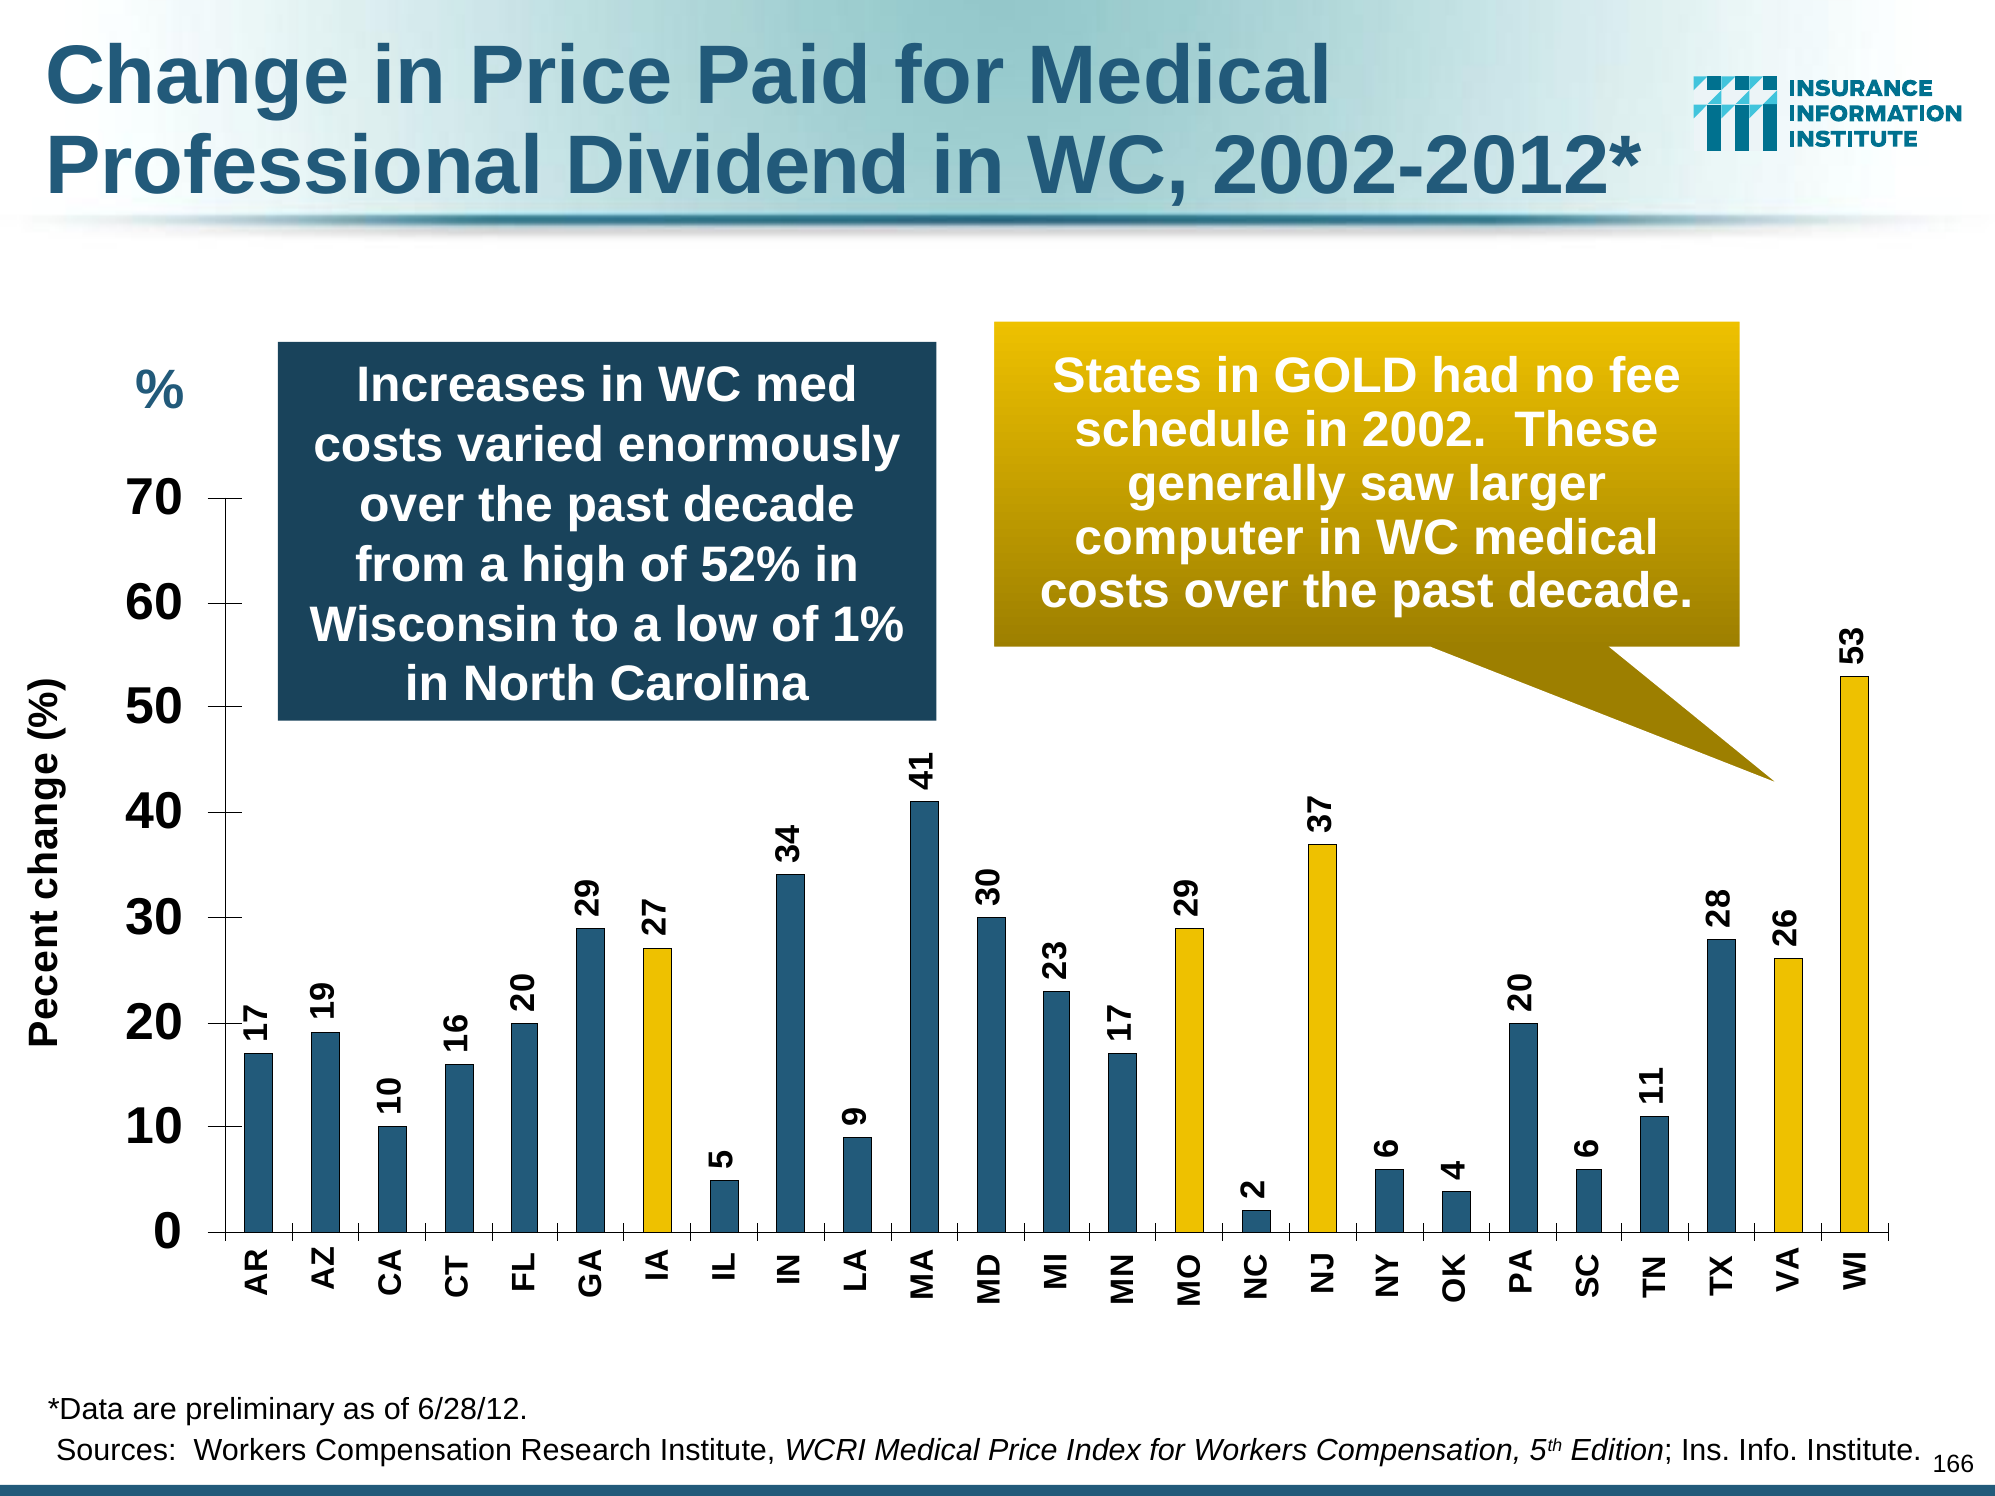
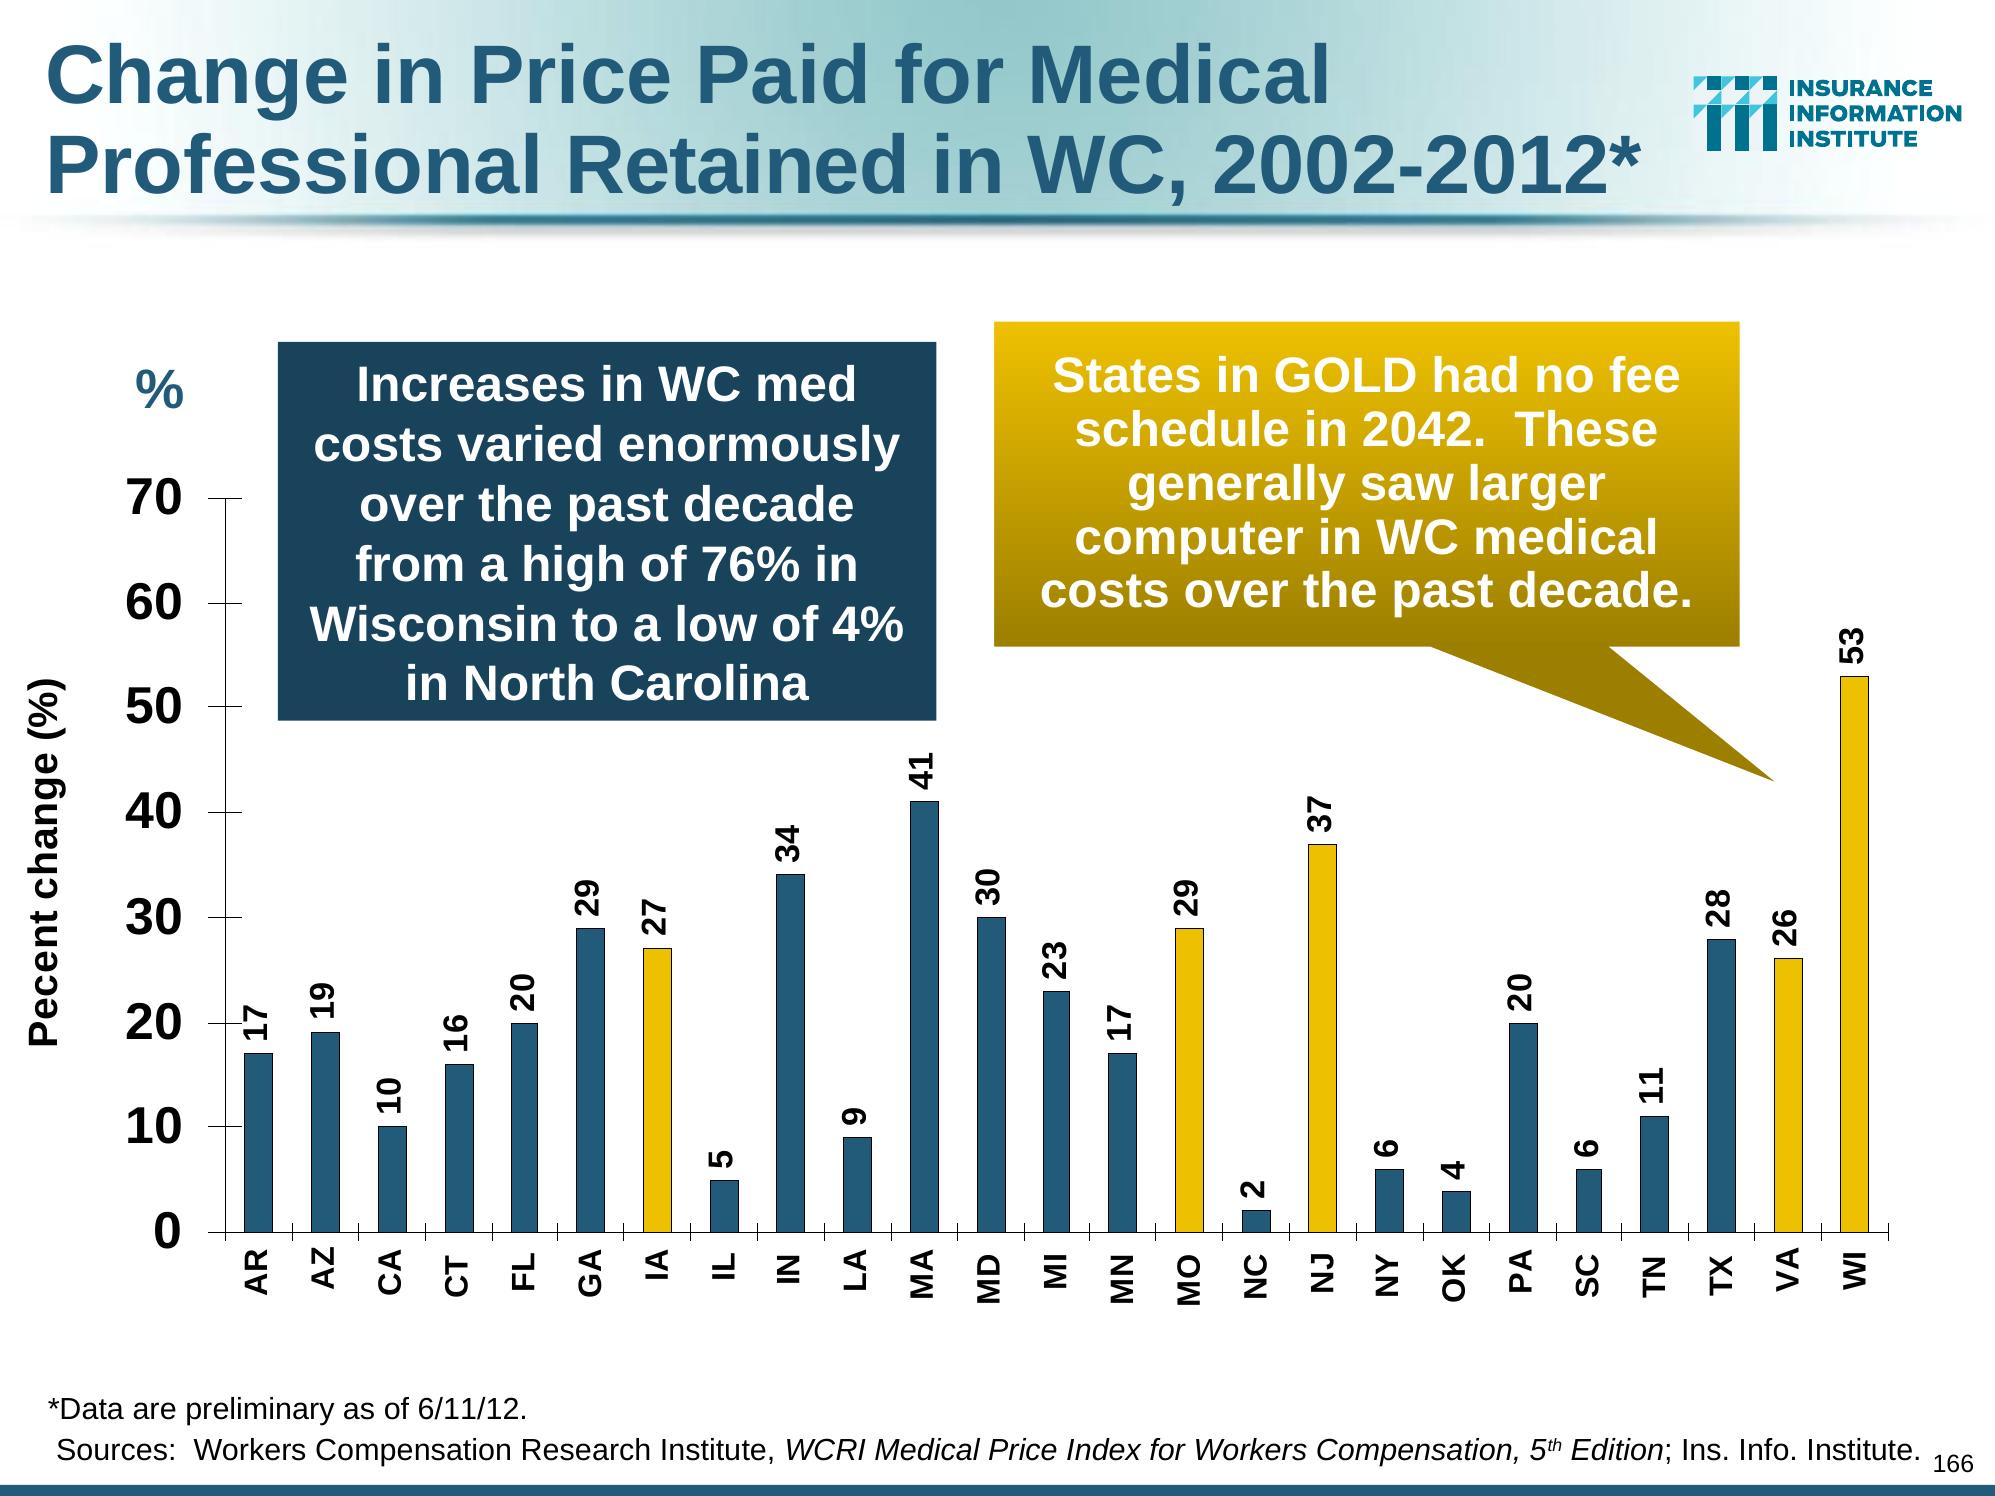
Dividend: Dividend -> Retained
2002: 2002 -> 2042
52%: 52% -> 76%
1%: 1% -> 4%
6/28/12: 6/28/12 -> 6/11/12
